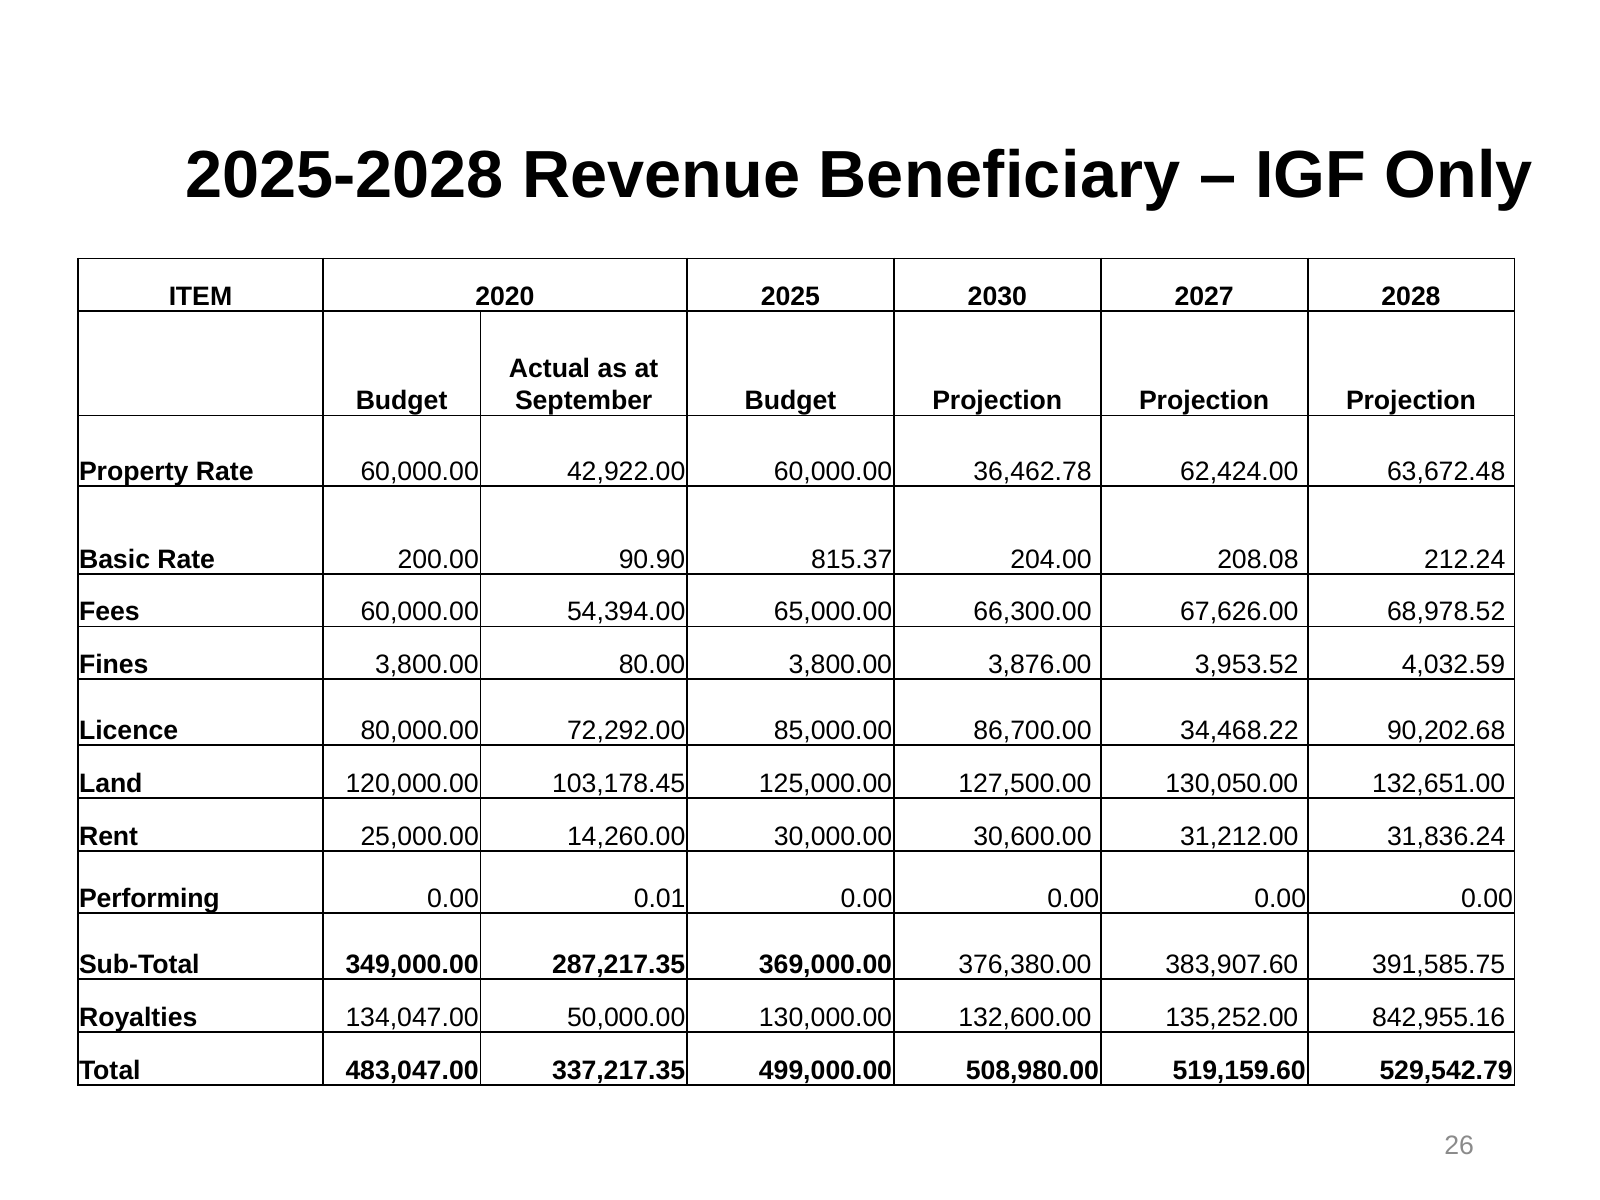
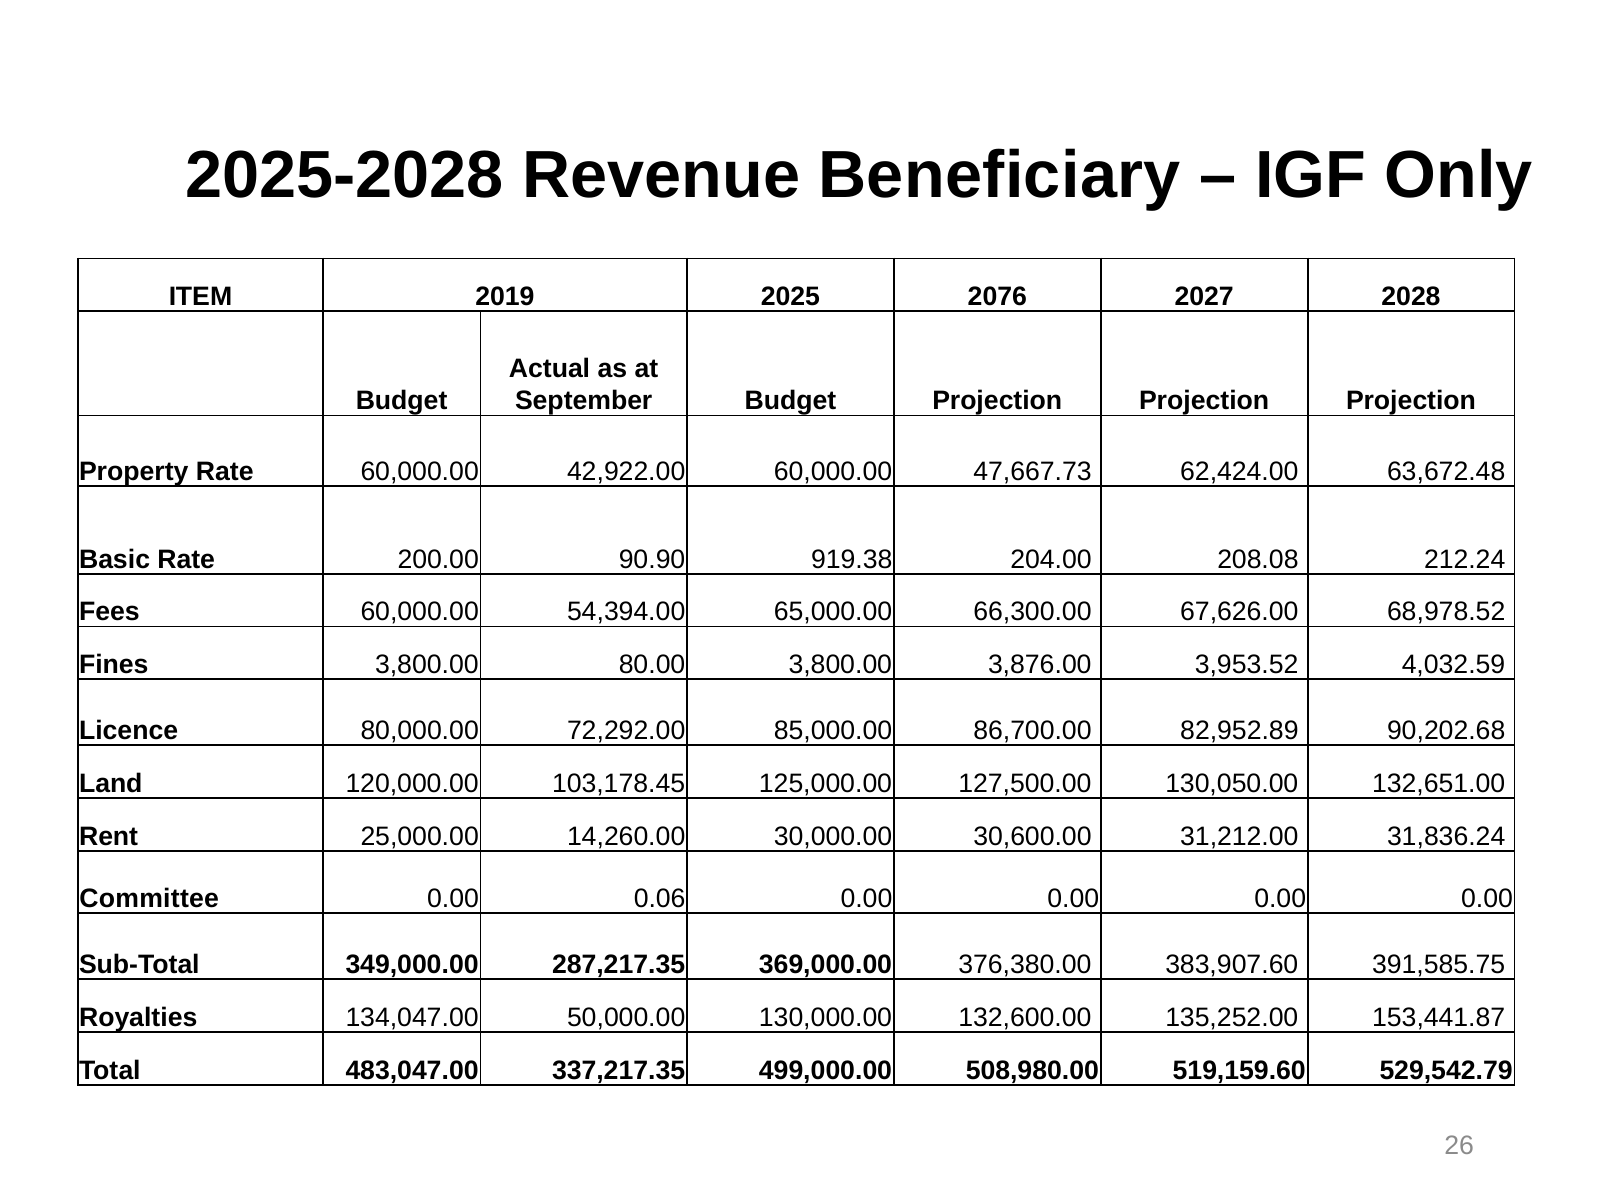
2020: 2020 -> 2019
2030: 2030 -> 2076
36,462.78: 36,462.78 -> 47,667.73
815.37: 815.37 -> 919.38
34,468.22: 34,468.22 -> 82,952.89
Performing: Performing -> Committee
0.01: 0.01 -> 0.06
842,955.16: 842,955.16 -> 153,441.87
